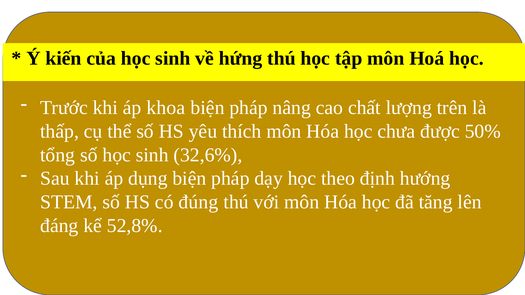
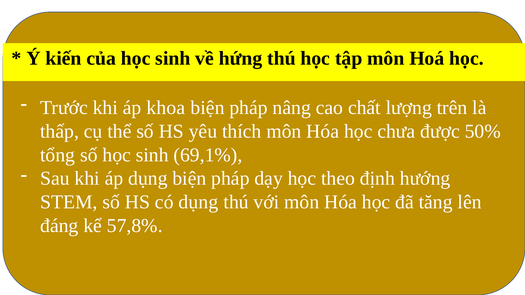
32,6%: 32,6% -> 69,1%
có đúng: đúng -> dụng
52,8%: 52,8% -> 57,8%
